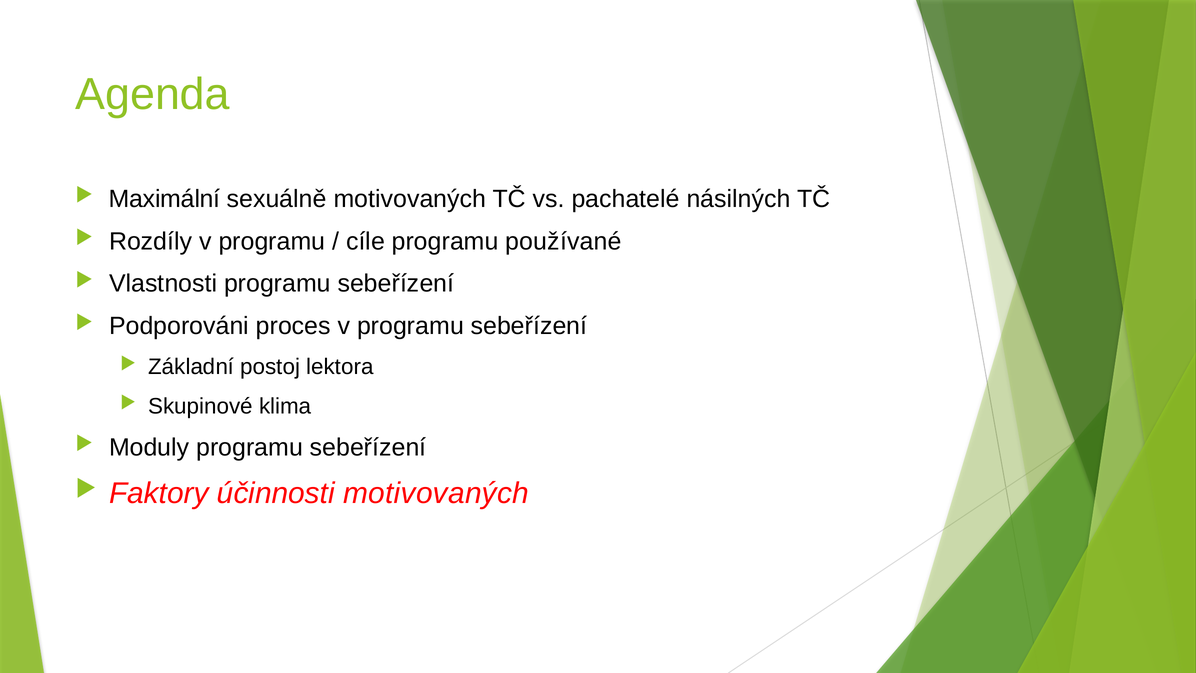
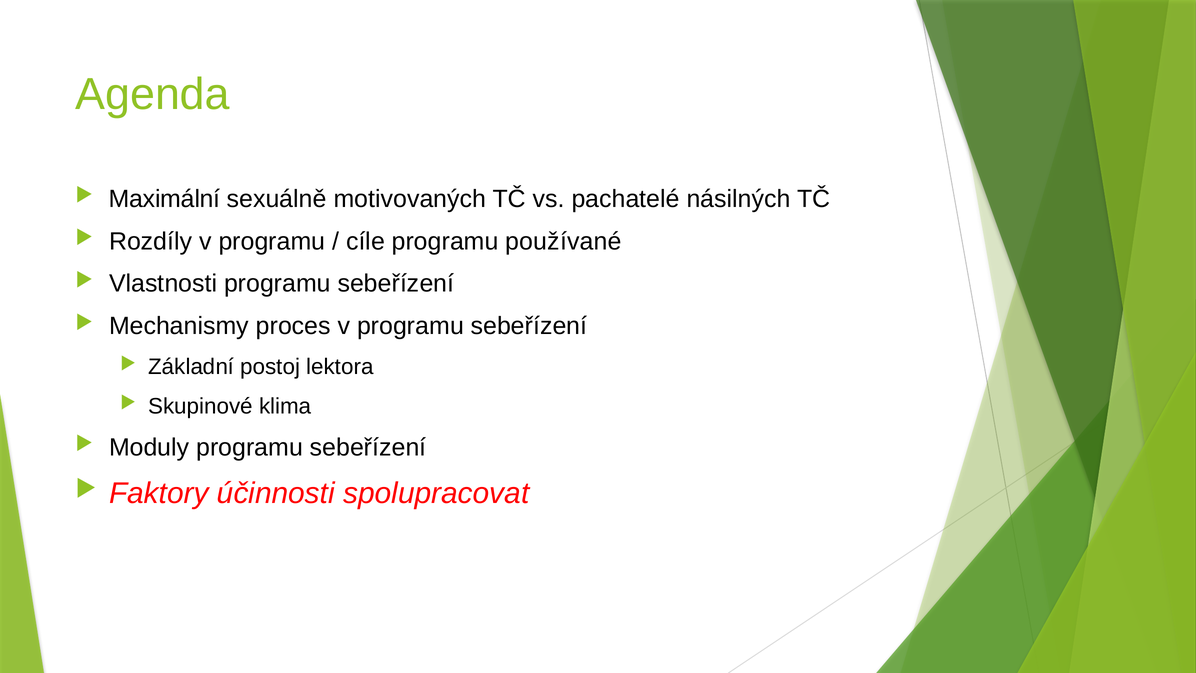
Podporováni: Podporováni -> Mechanismy
účinnosti motivovaných: motivovaných -> spolupracovat
